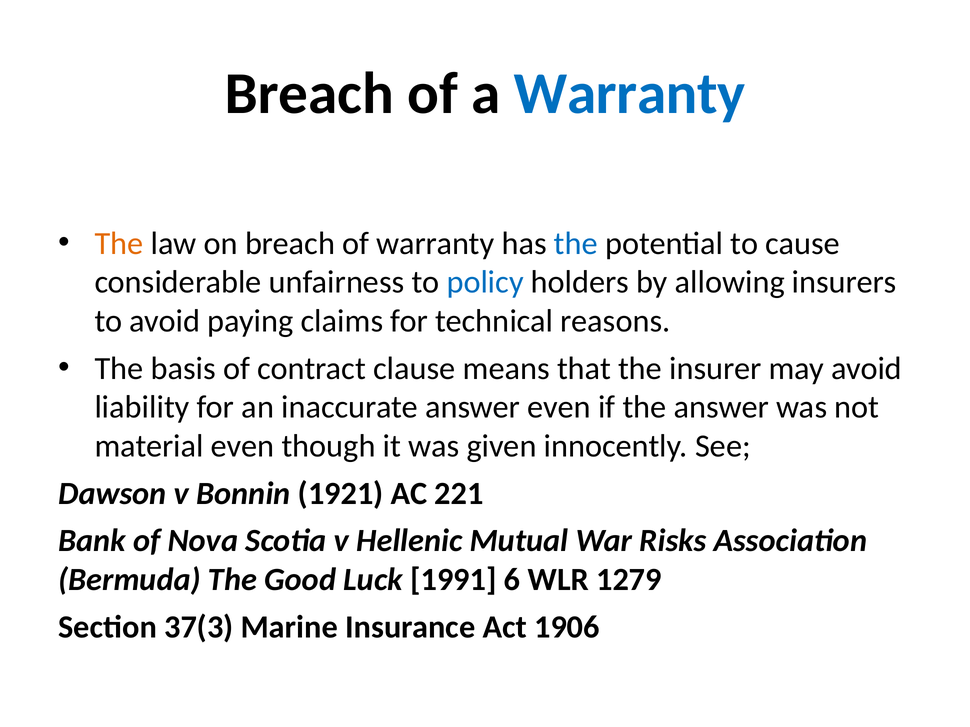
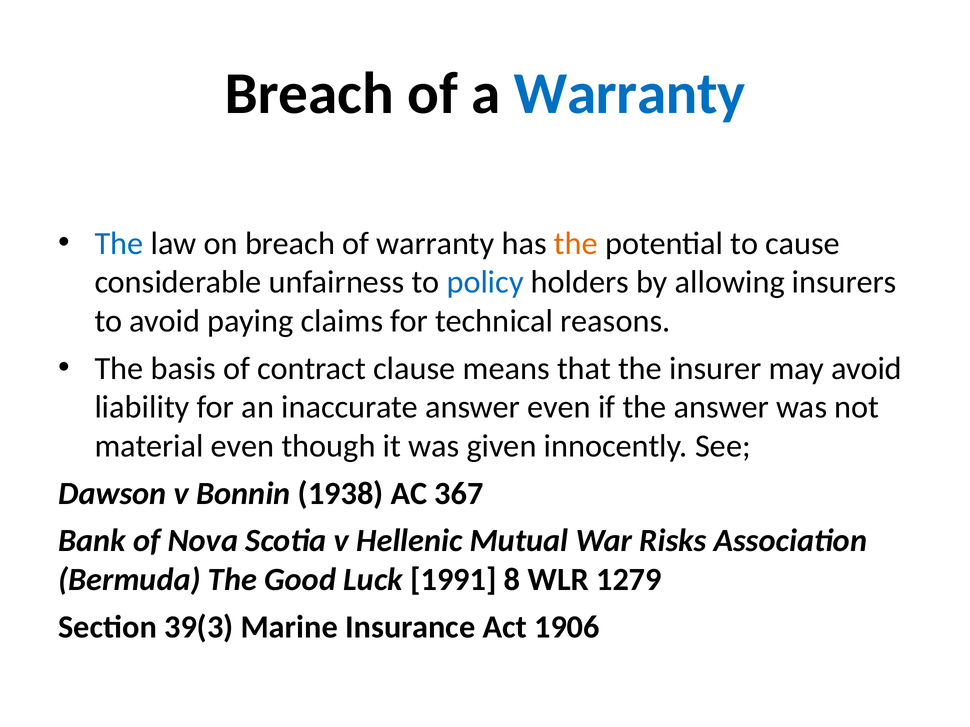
The at (119, 244) colour: orange -> blue
the at (576, 244) colour: blue -> orange
1921: 1921 -> 1938
221: 221 -> 367
6: 6 -> 8
37(3: 37(3 -> 39(3
